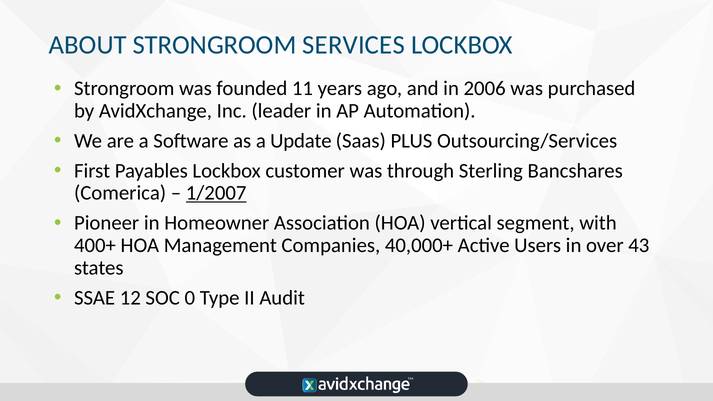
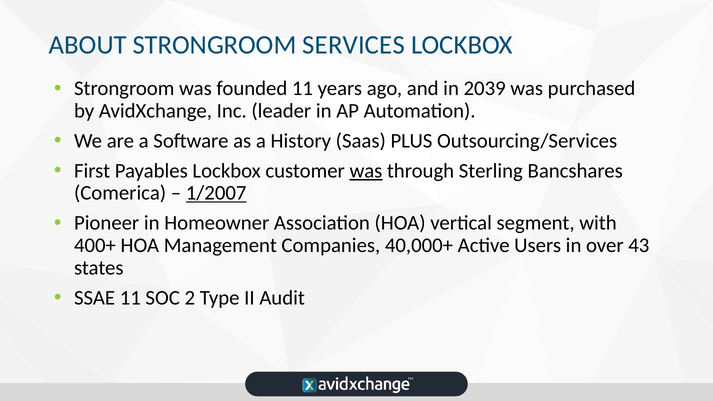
2006: 2006 -> 2039
Update: Update -> History
was at (366, 171) underline: none -> present
SSAE 12: 12 -> 11
0: 0 -> 2
